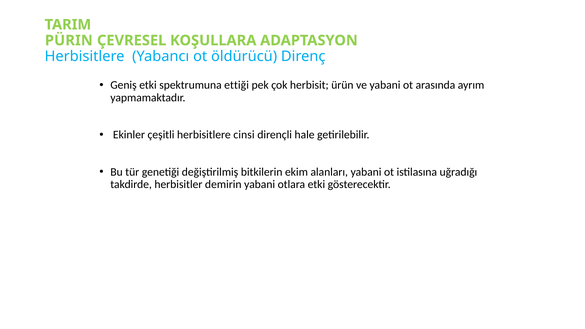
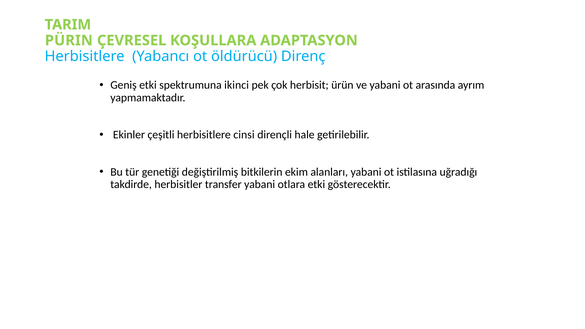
ettiği: ettiği -> ikinci
demirin: demirin -> transfer
